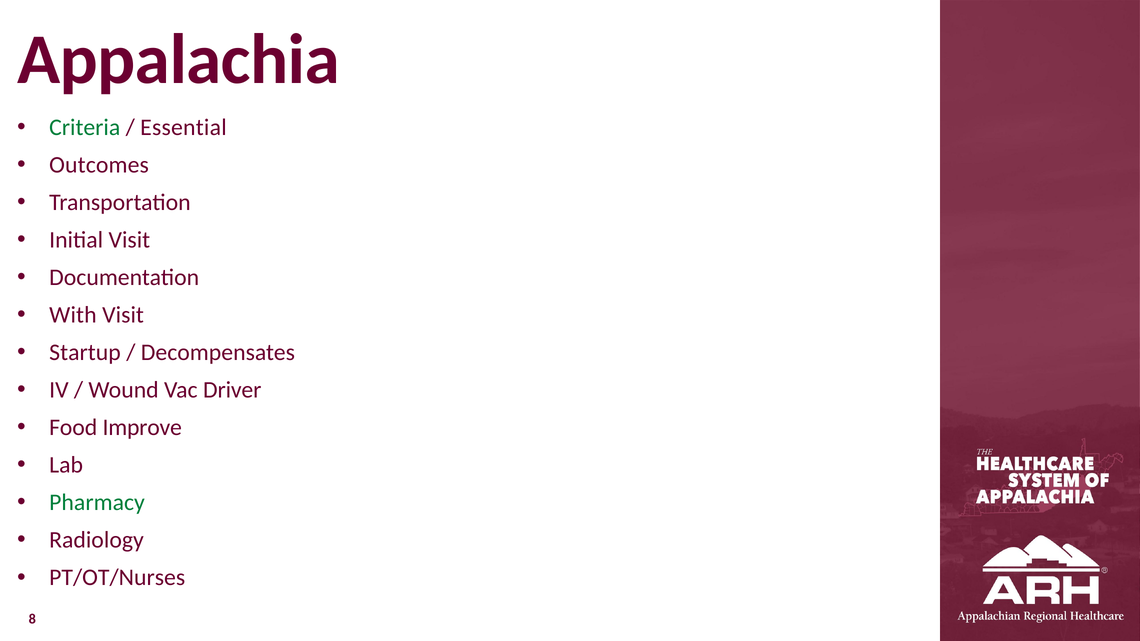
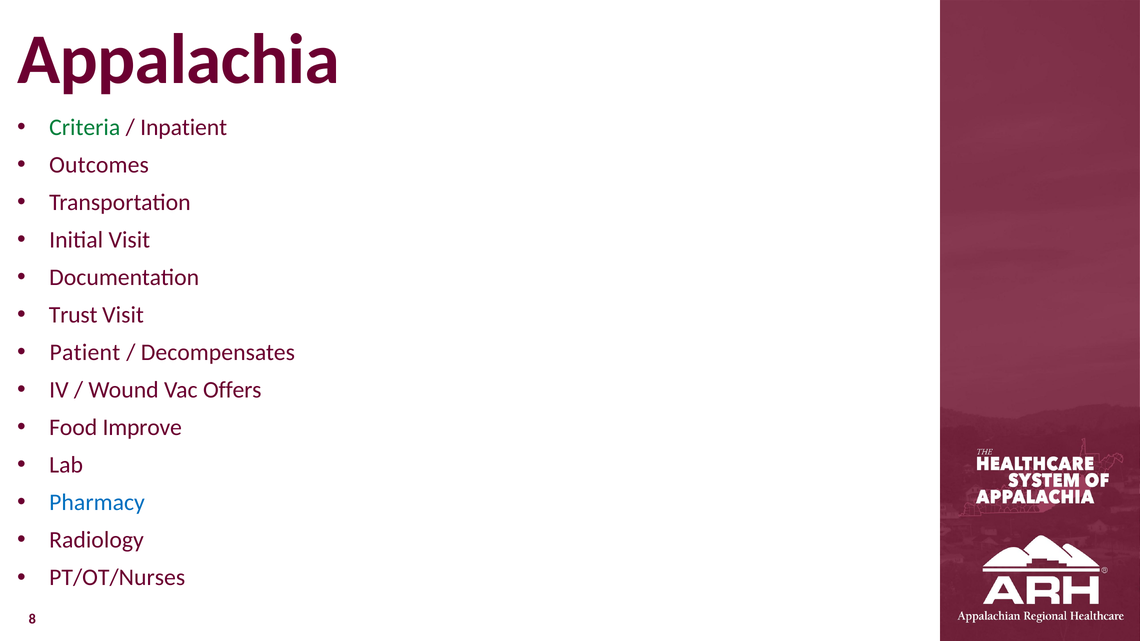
Essential: Essential -> Inpatient
With: With -> Trust
Startup: Startup -> Patient
Driver: Driver -> Offers
Pharmacy colour: green -> blue
